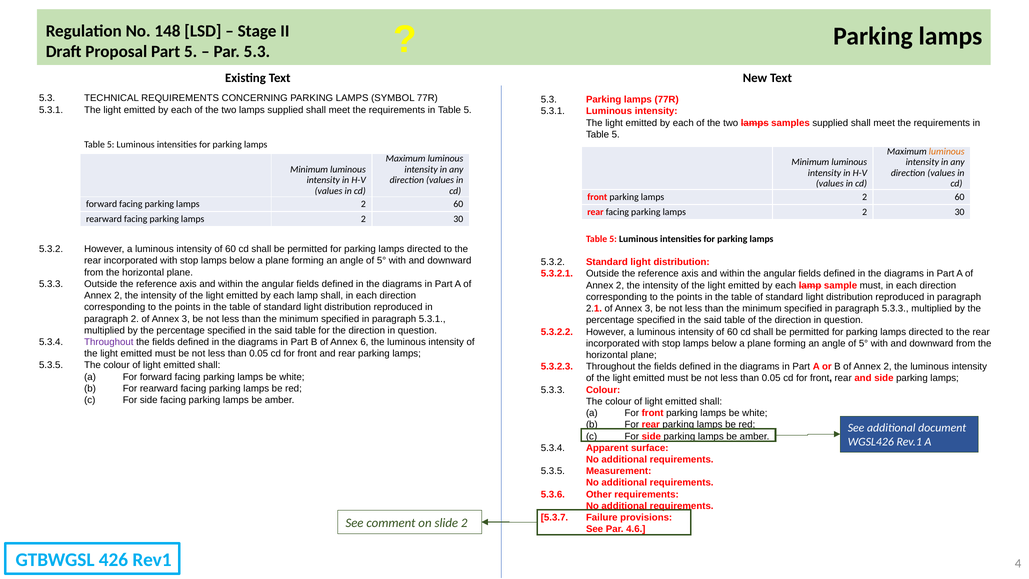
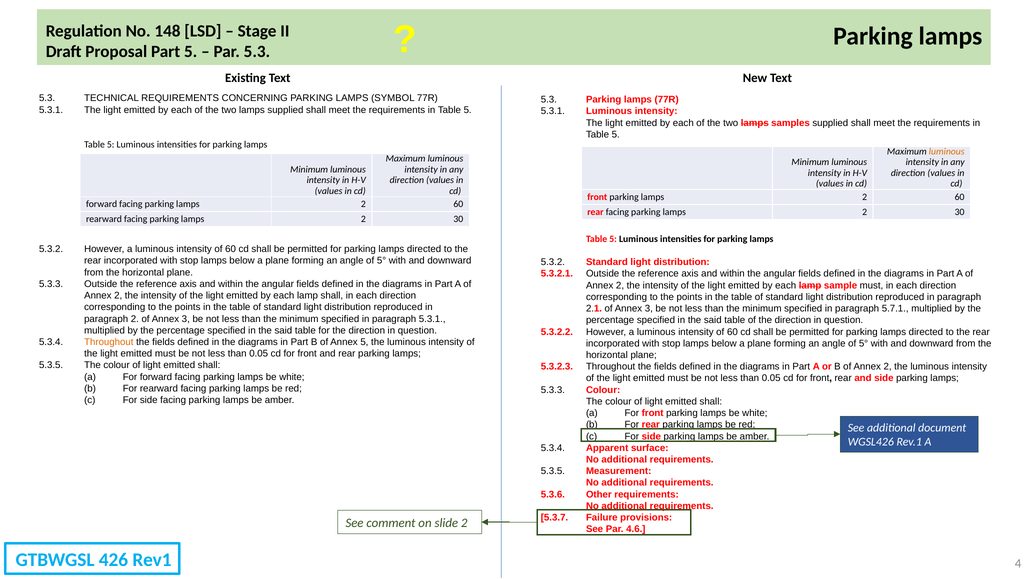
paragraph 5.3.3: 5.3.3 -> 5.7.1
Throughout at (109, 342) colour: purple -> orange
Annex 6: 6 -> 5
